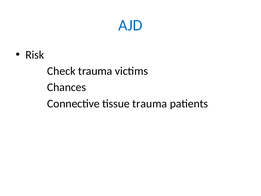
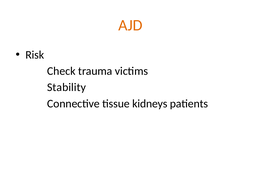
AJD colour: blue -> orange
Chances: Chances -> Stability
tissue trauma: trauma -> kidneys
